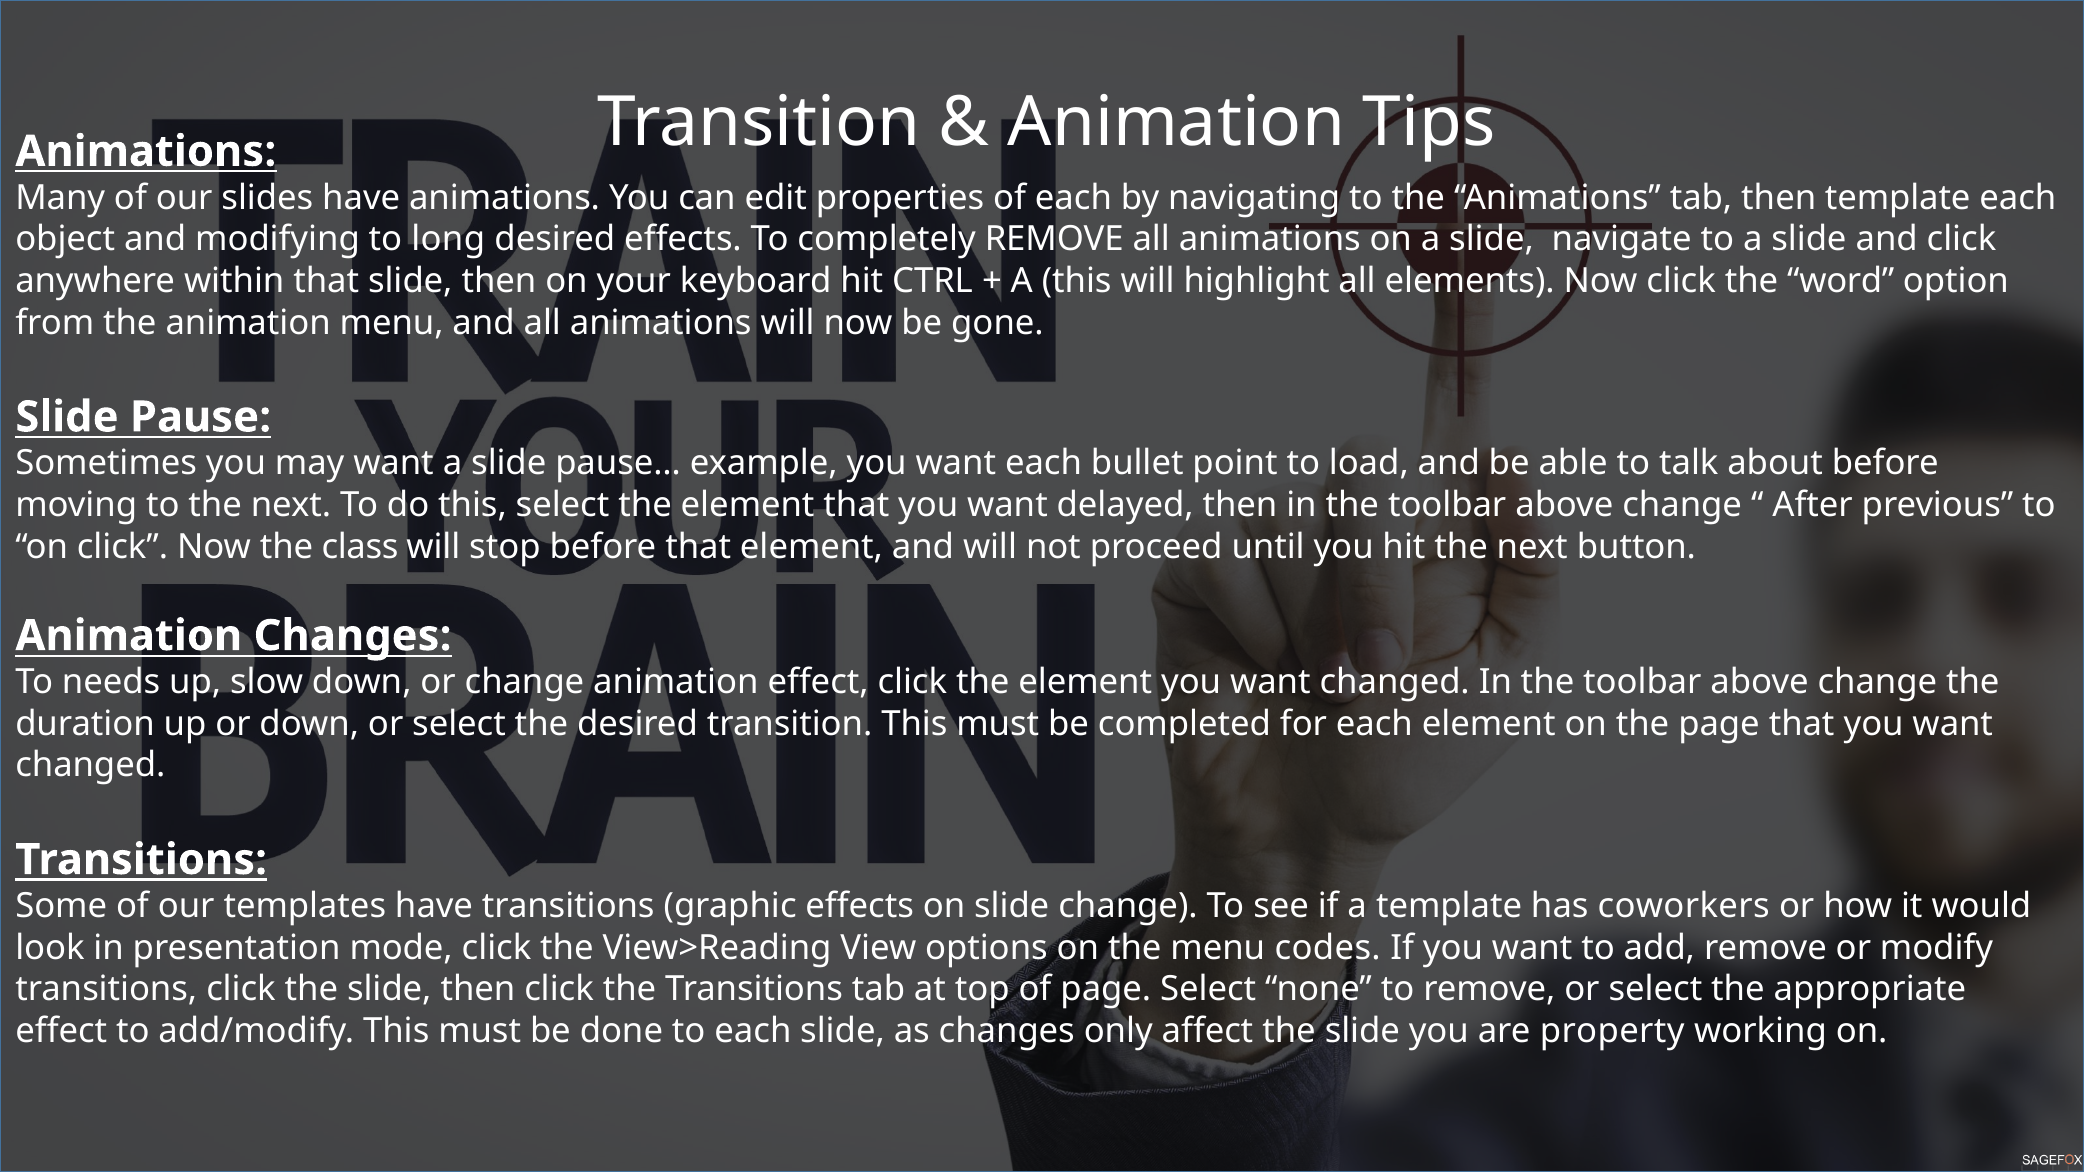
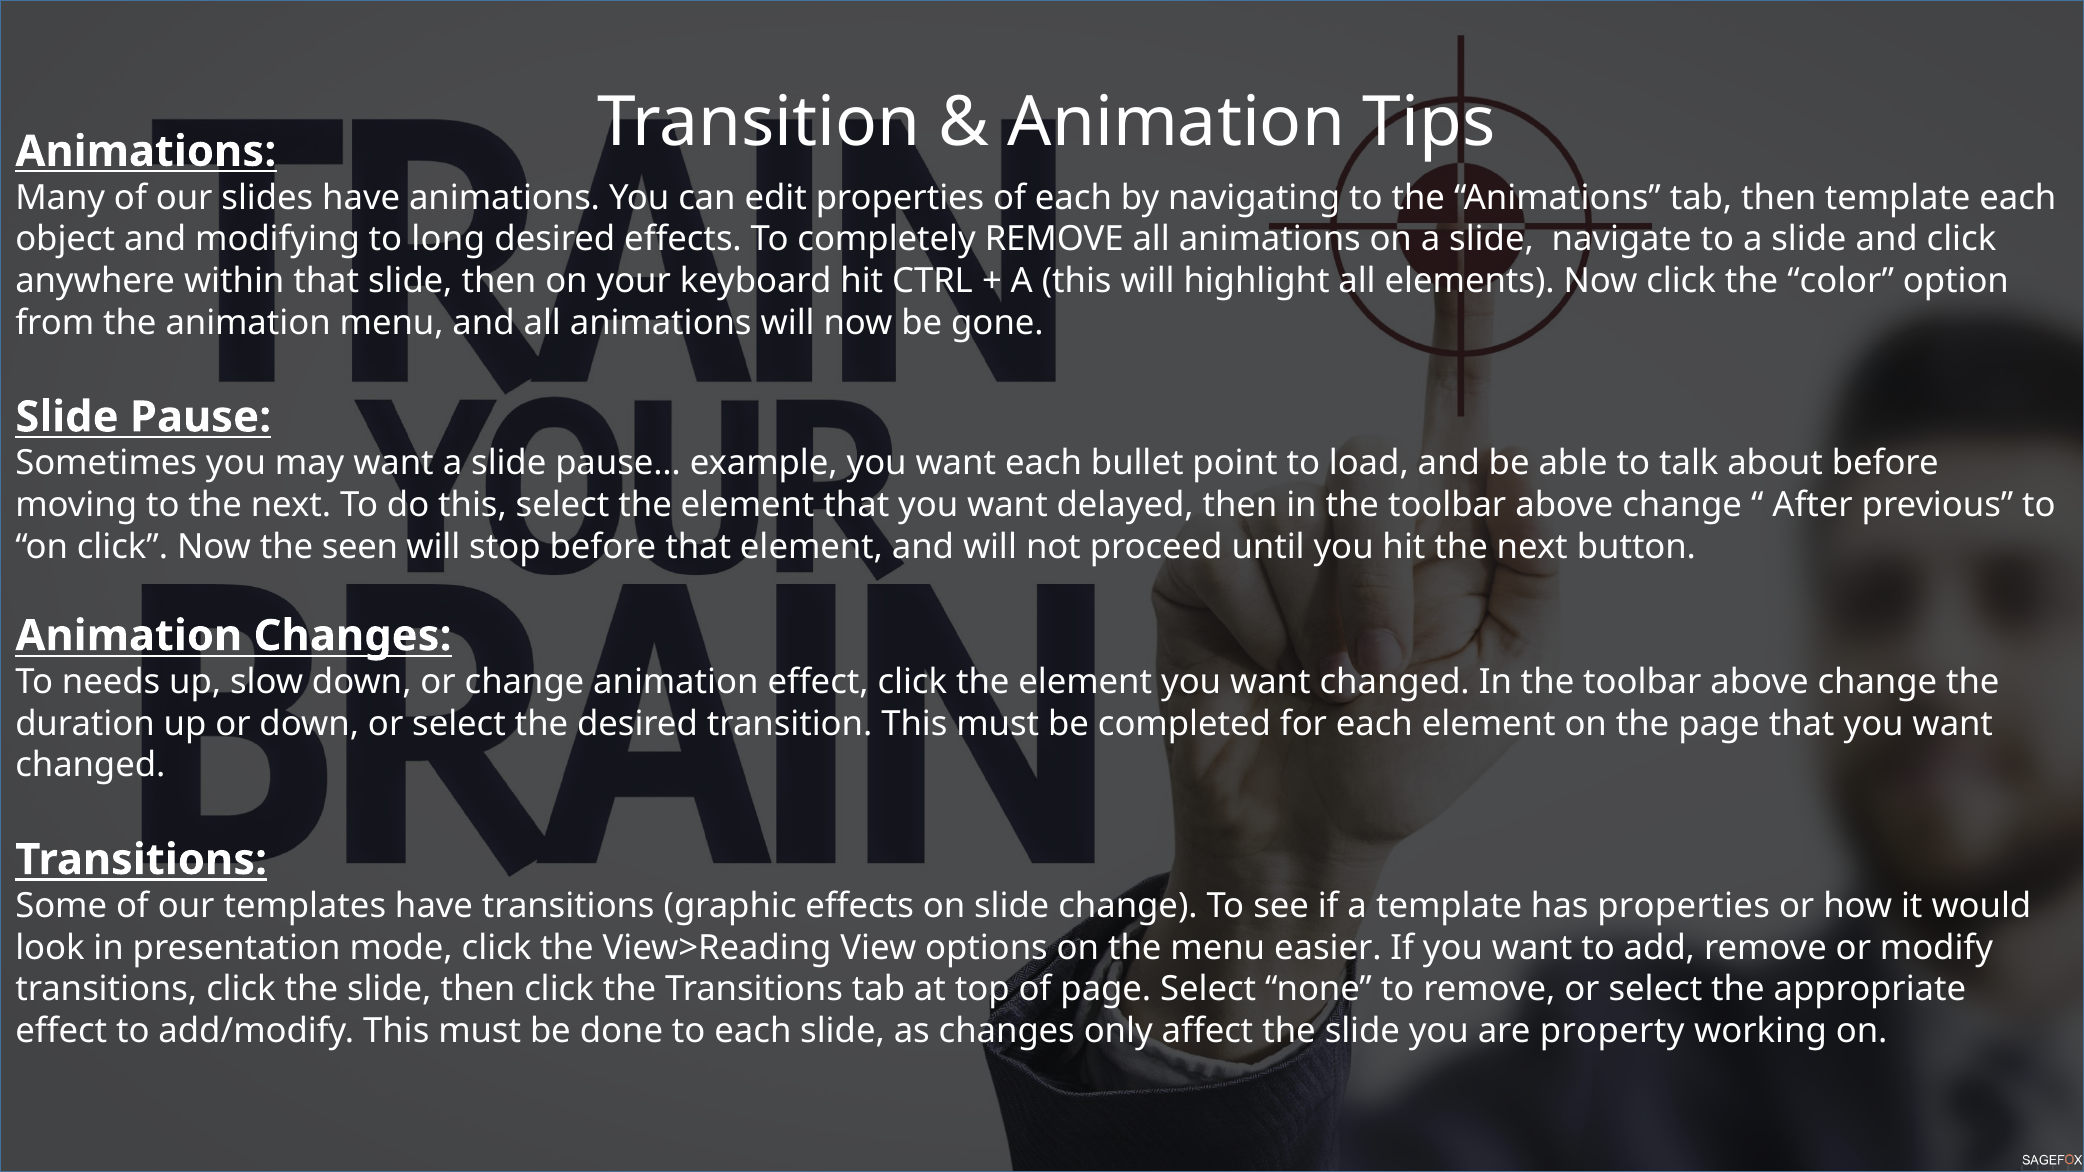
word: word -> color
class: class -> seen
has coworkers: coworkers -> properties
codes: codes -> easier
